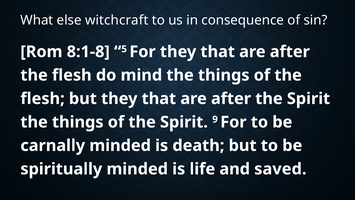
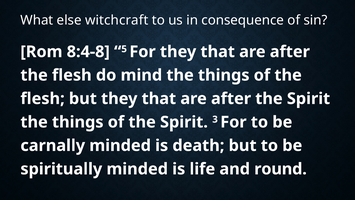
8:1-8: 8:1-8 -> 8:4-8
9: 9 -> 3
saved: saved -> round
